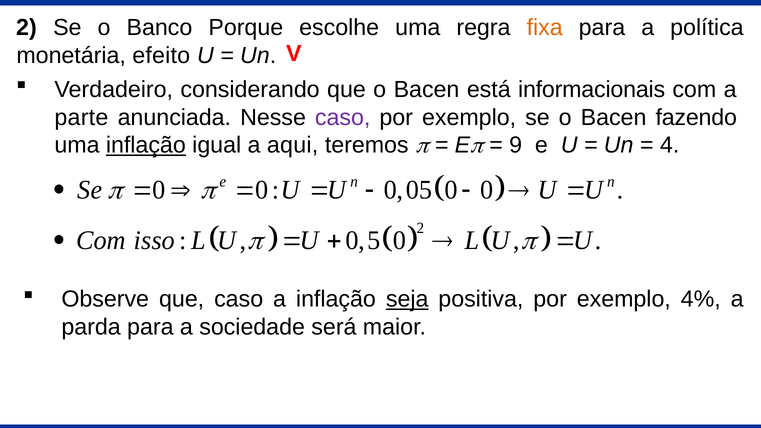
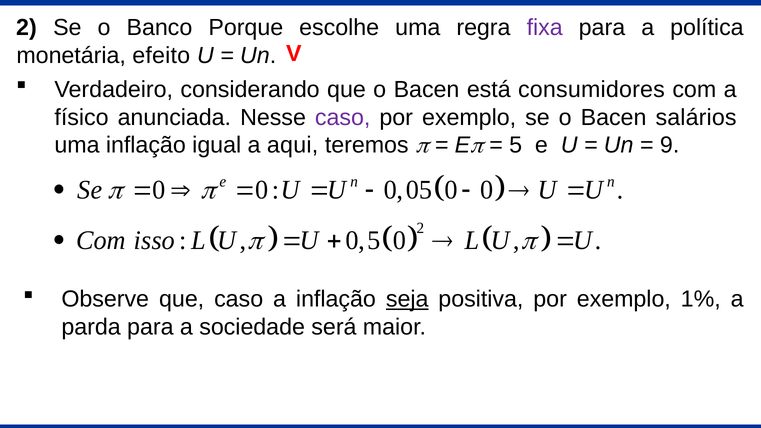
fixa colour: orange -> purple
informacionais: informacionais -> consumidores
parte: parte -> físico
fazendo: fazendo -> salários
inflação at (146, 145) underline: present -> none
9: 9 -> 5
4: 4 -> 9
4%: 4% -> 1%
